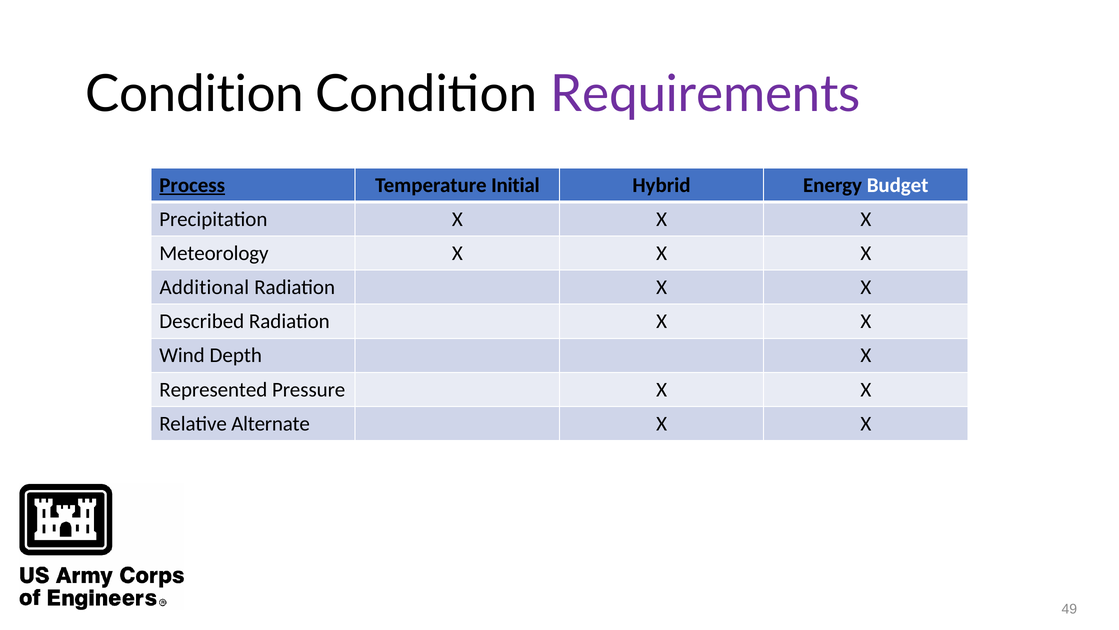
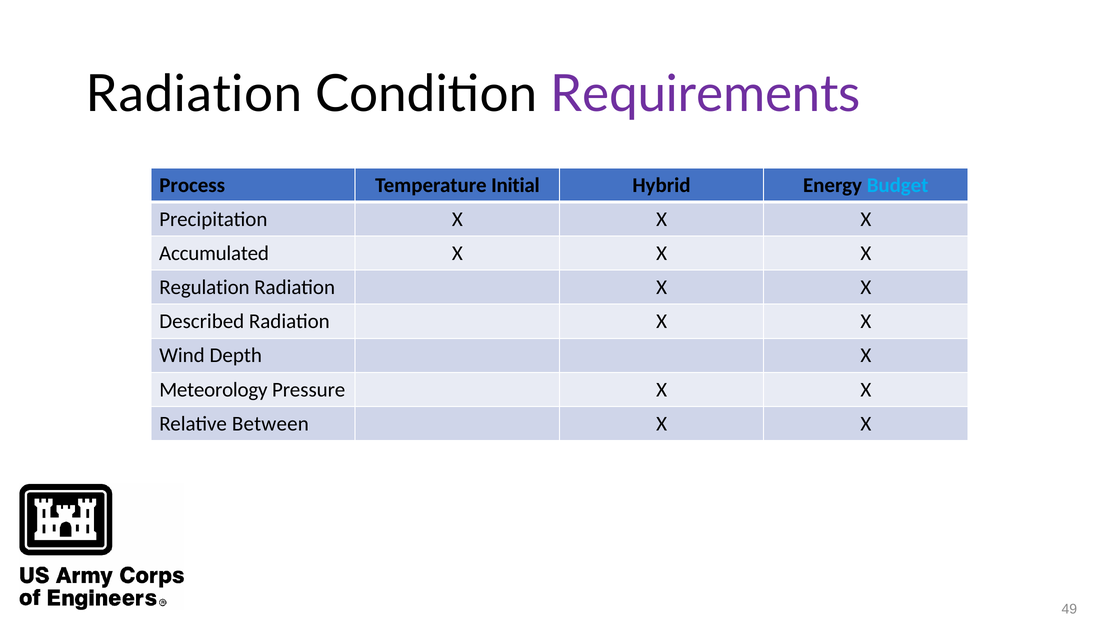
Condition at (195, 94): Condition -> Radiation
Process underline: present -> none
Budget colour: white -> light blue
Meteorology: Meteorology -> Accumulated
Additional: Additional -> Regulation
Represented: Represented -> Meteorology
Alternate: Alternate -> Between
